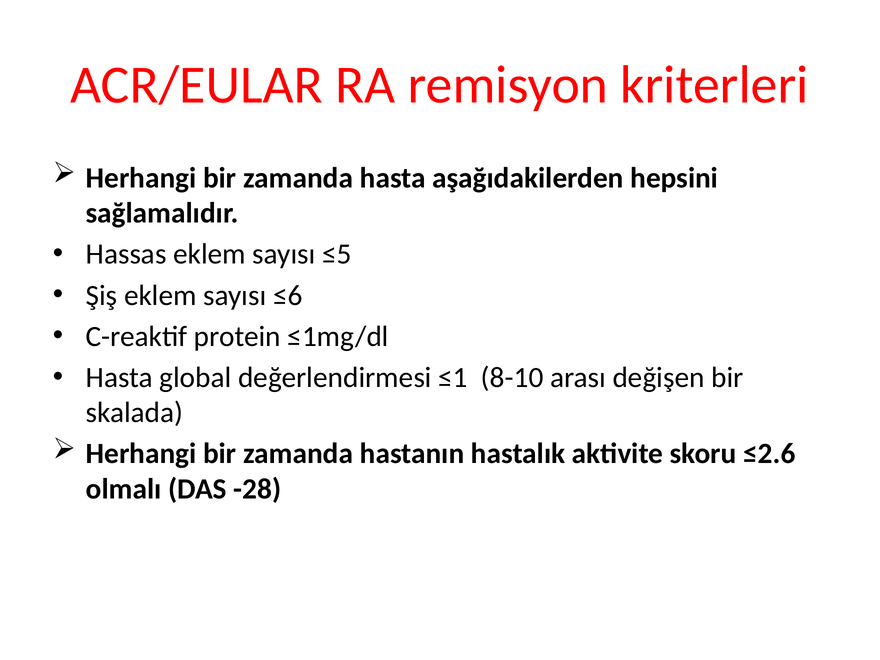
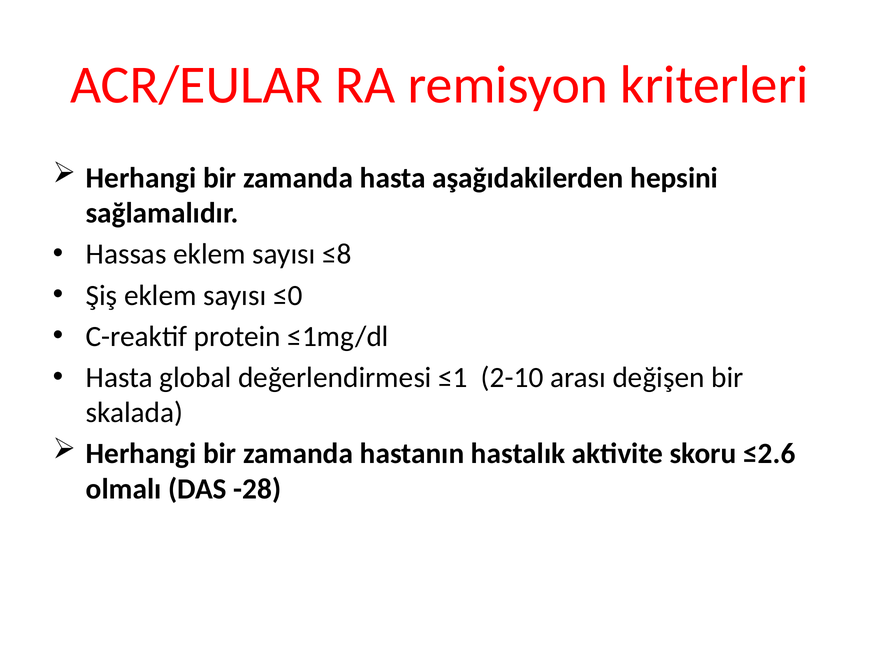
≤5: ≤5 -> ≤8
≤6: ≤6 -> ≤0
8-10: 8-10 -> 2-10
